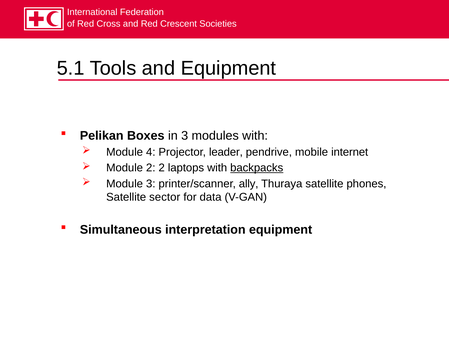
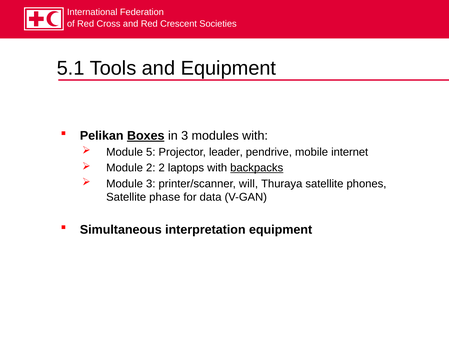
Boxes underline: none -> present
4: 4 -> 5
ally: ally -> will
sector: sector -> phase
